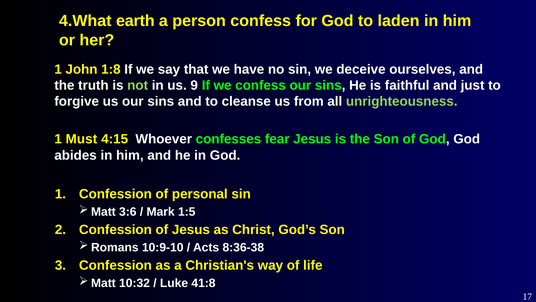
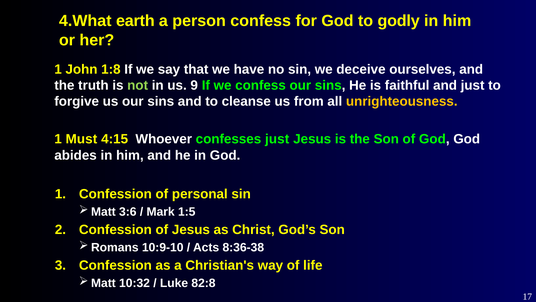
laden: laden -> godly
unrighteousness colour: light green -> yellow
confesses fear: fear -> just
41:8: 41:8 -> 82:8
